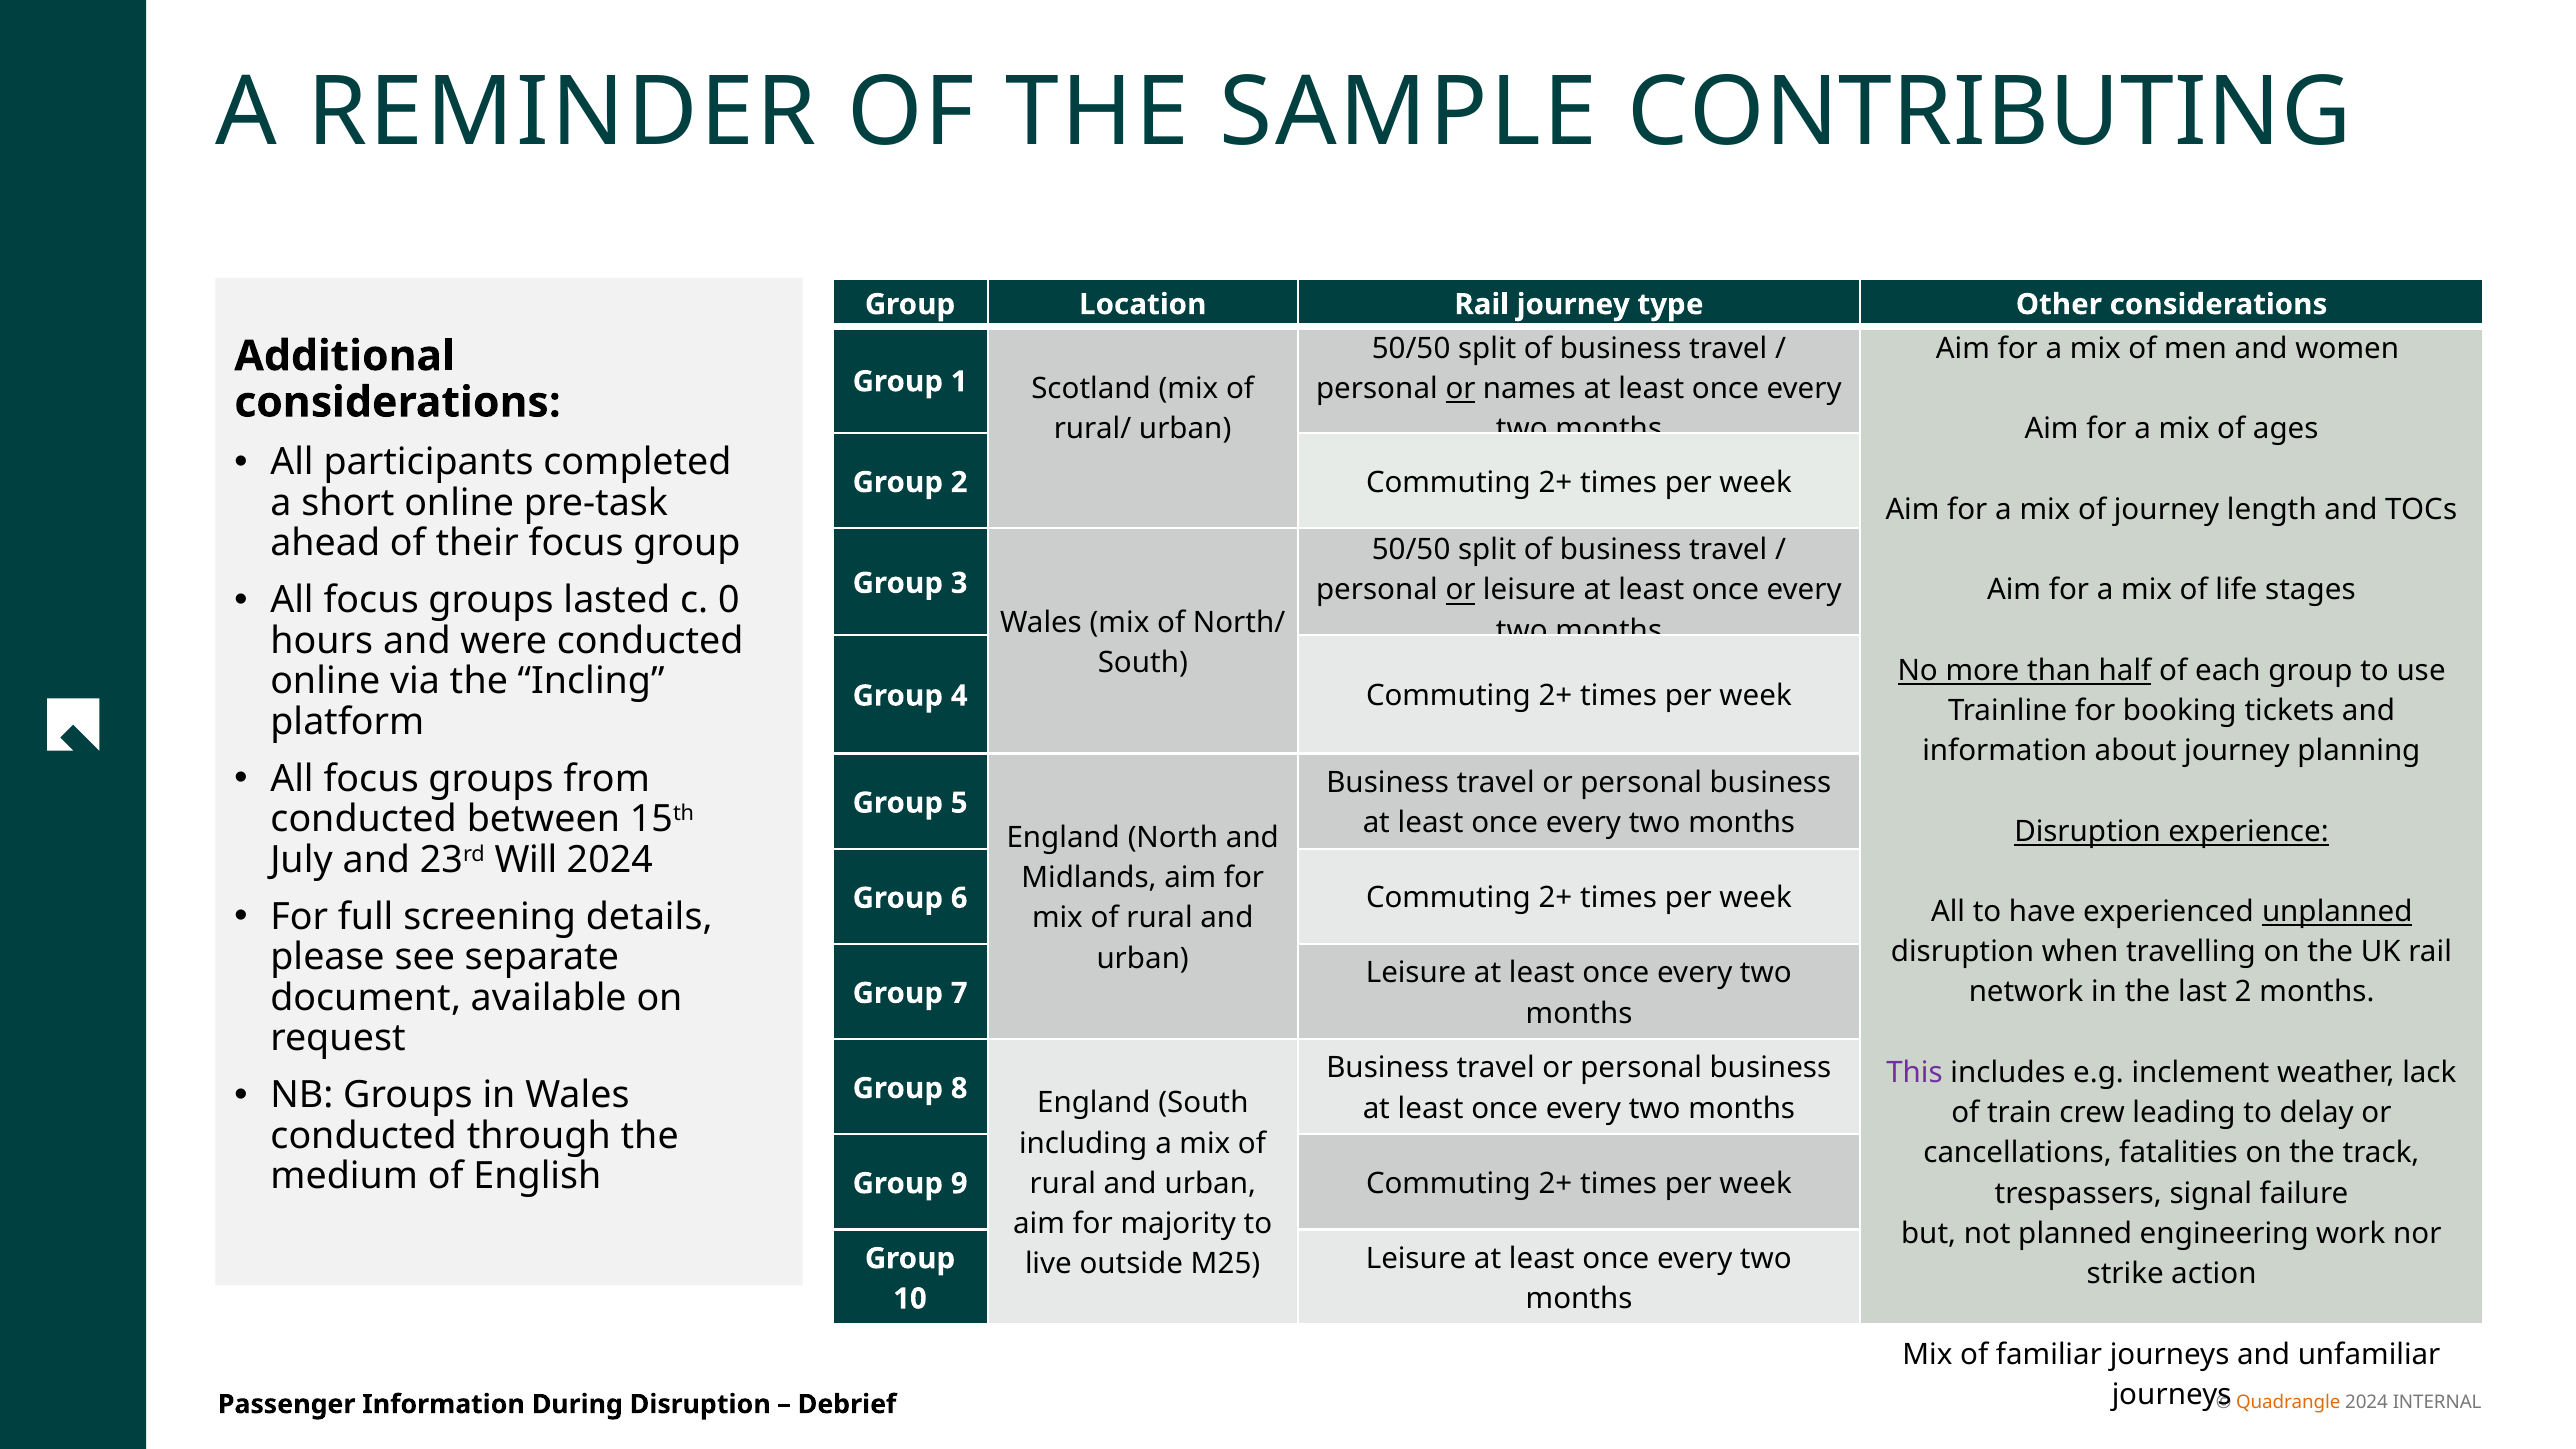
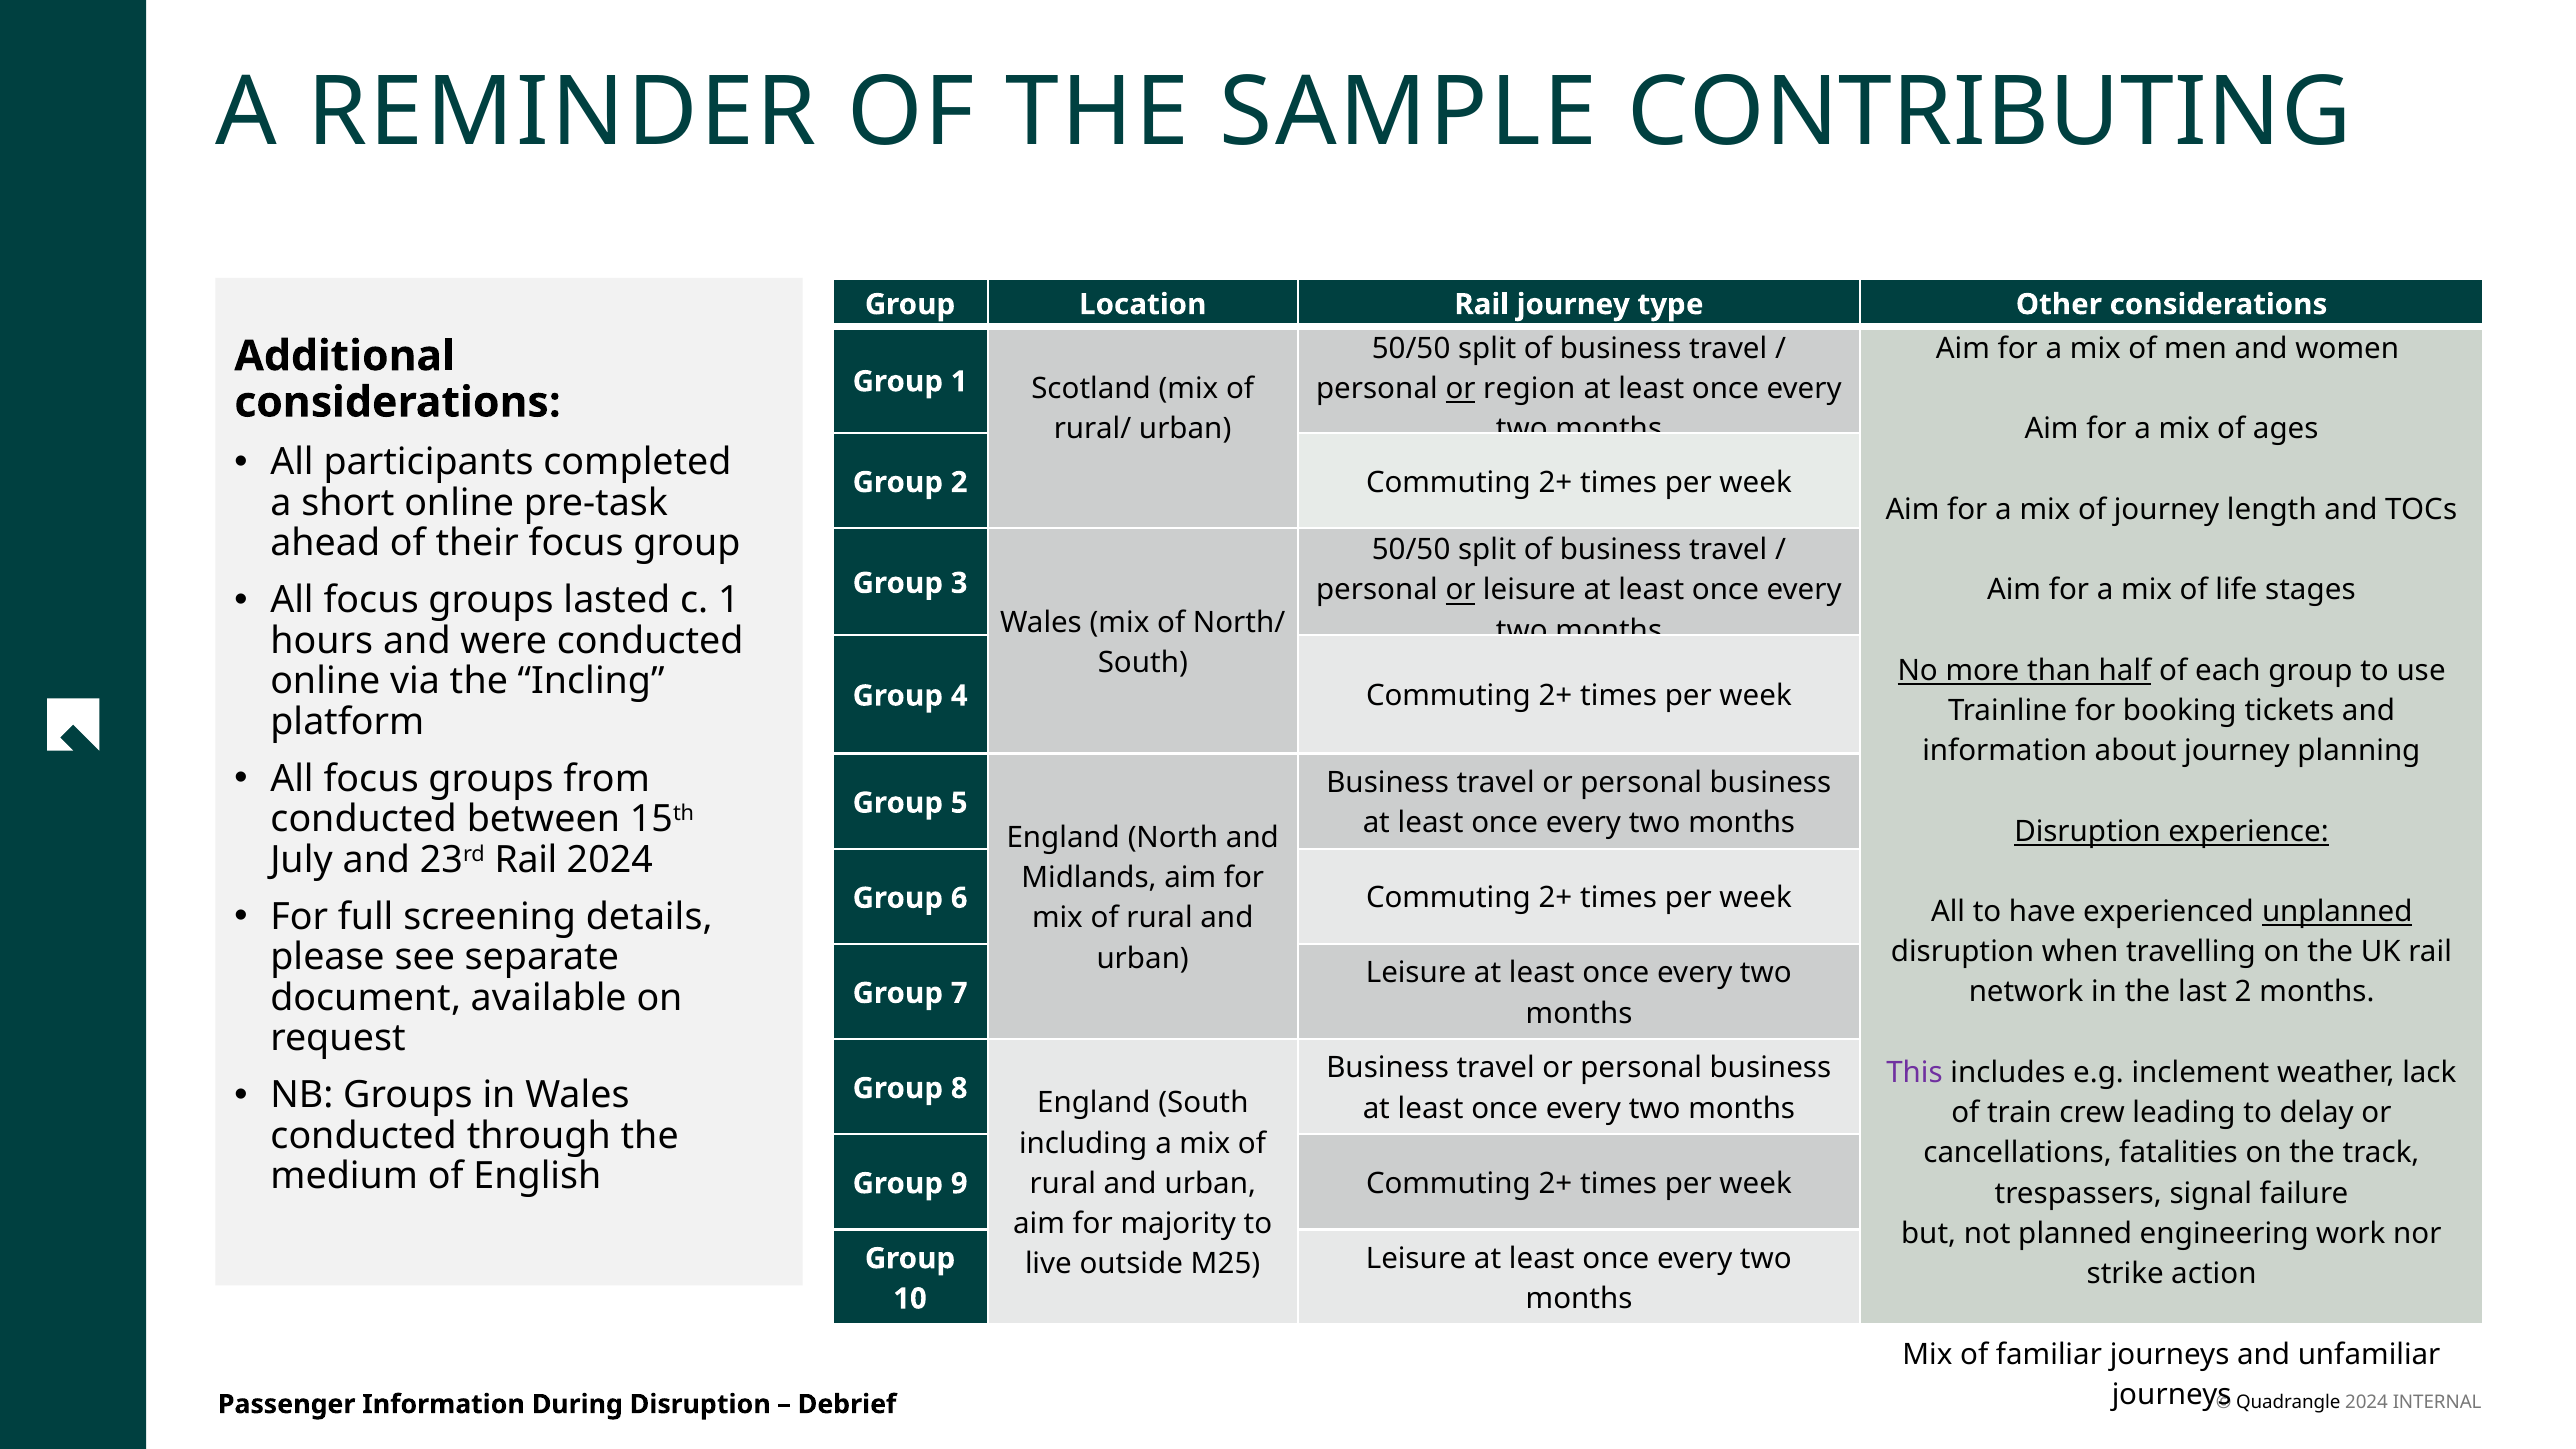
names: names -> region
c 0: 0 -> 1
23rd Will: Will -> Rail
Quadrangle colour: orange -> black
